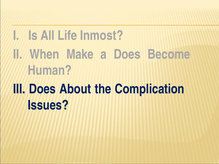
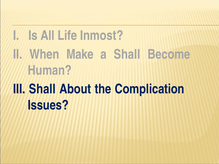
a Does: Does -> Shall
III Does: Does -> Shall
